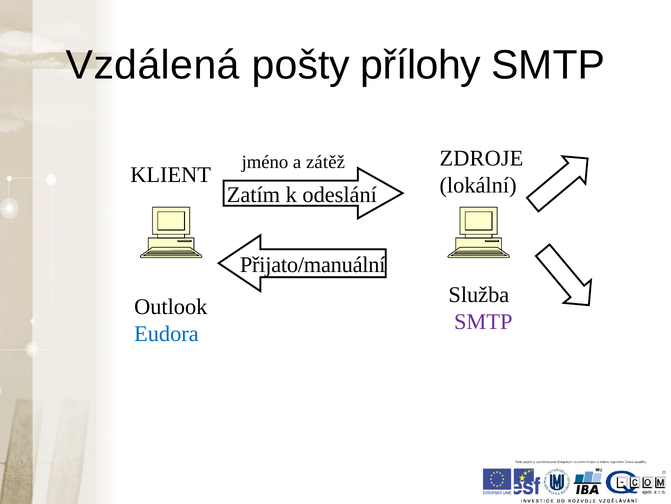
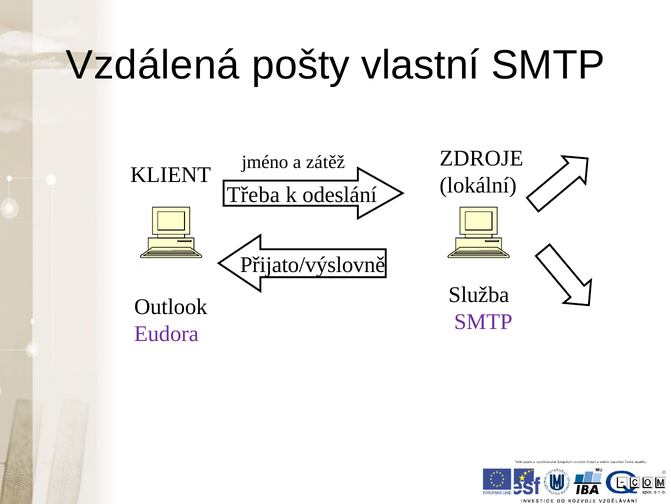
přílohy: přílohy -> vlastní
Zatím: Zatím -> Třeba
Přijato/manuální: Přijato/manuální -> Přijato/výslovně
Eudora colour: blue -> purple
